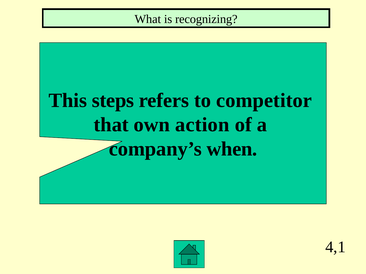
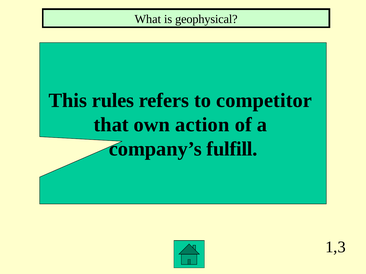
recognizing: recognizing -> geophysical
steps: steps -> rules
when: when -> fulfill
4,1: 4,1 -> 1,3
